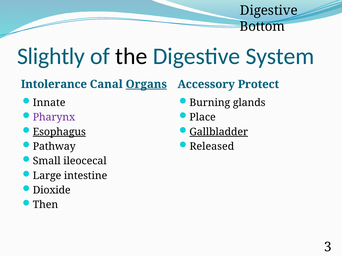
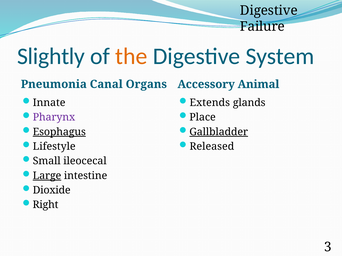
Bottom: Bottom -> Failure
the colour: black -> orange
Intolerance: Intolerance -> Pneumonia
Organs underline: present -> none
Protect: Protect -> Animal
Burning: Burning -> Extends
Pathway: Pathway -> Lifestyle
Large underline: none -> present
Then: Then -> Right
